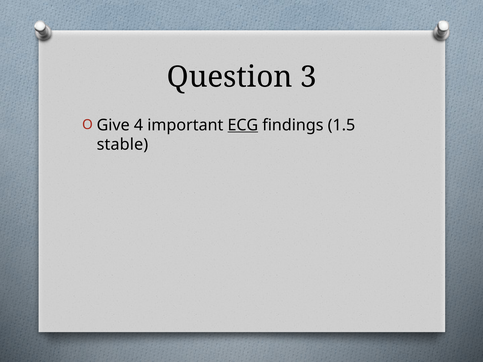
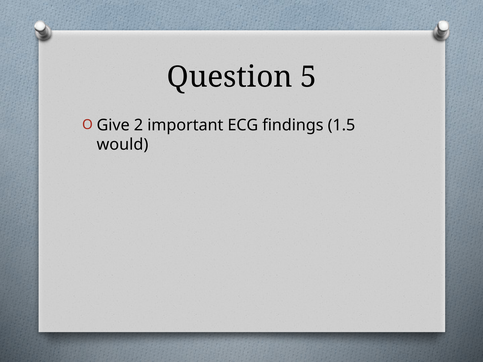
3: 3 -> 5
4: 4 -> 2
ECG underline: present -> none
stable: stable -> would
